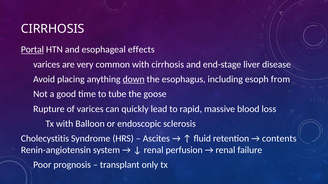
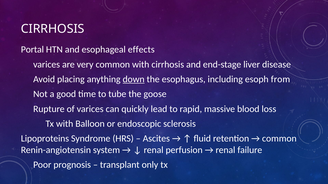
Portal underline: present -> none
Cholecystitis: Cholecystitis -> Lipoproteins
contents at (279, 139): contents -> common
